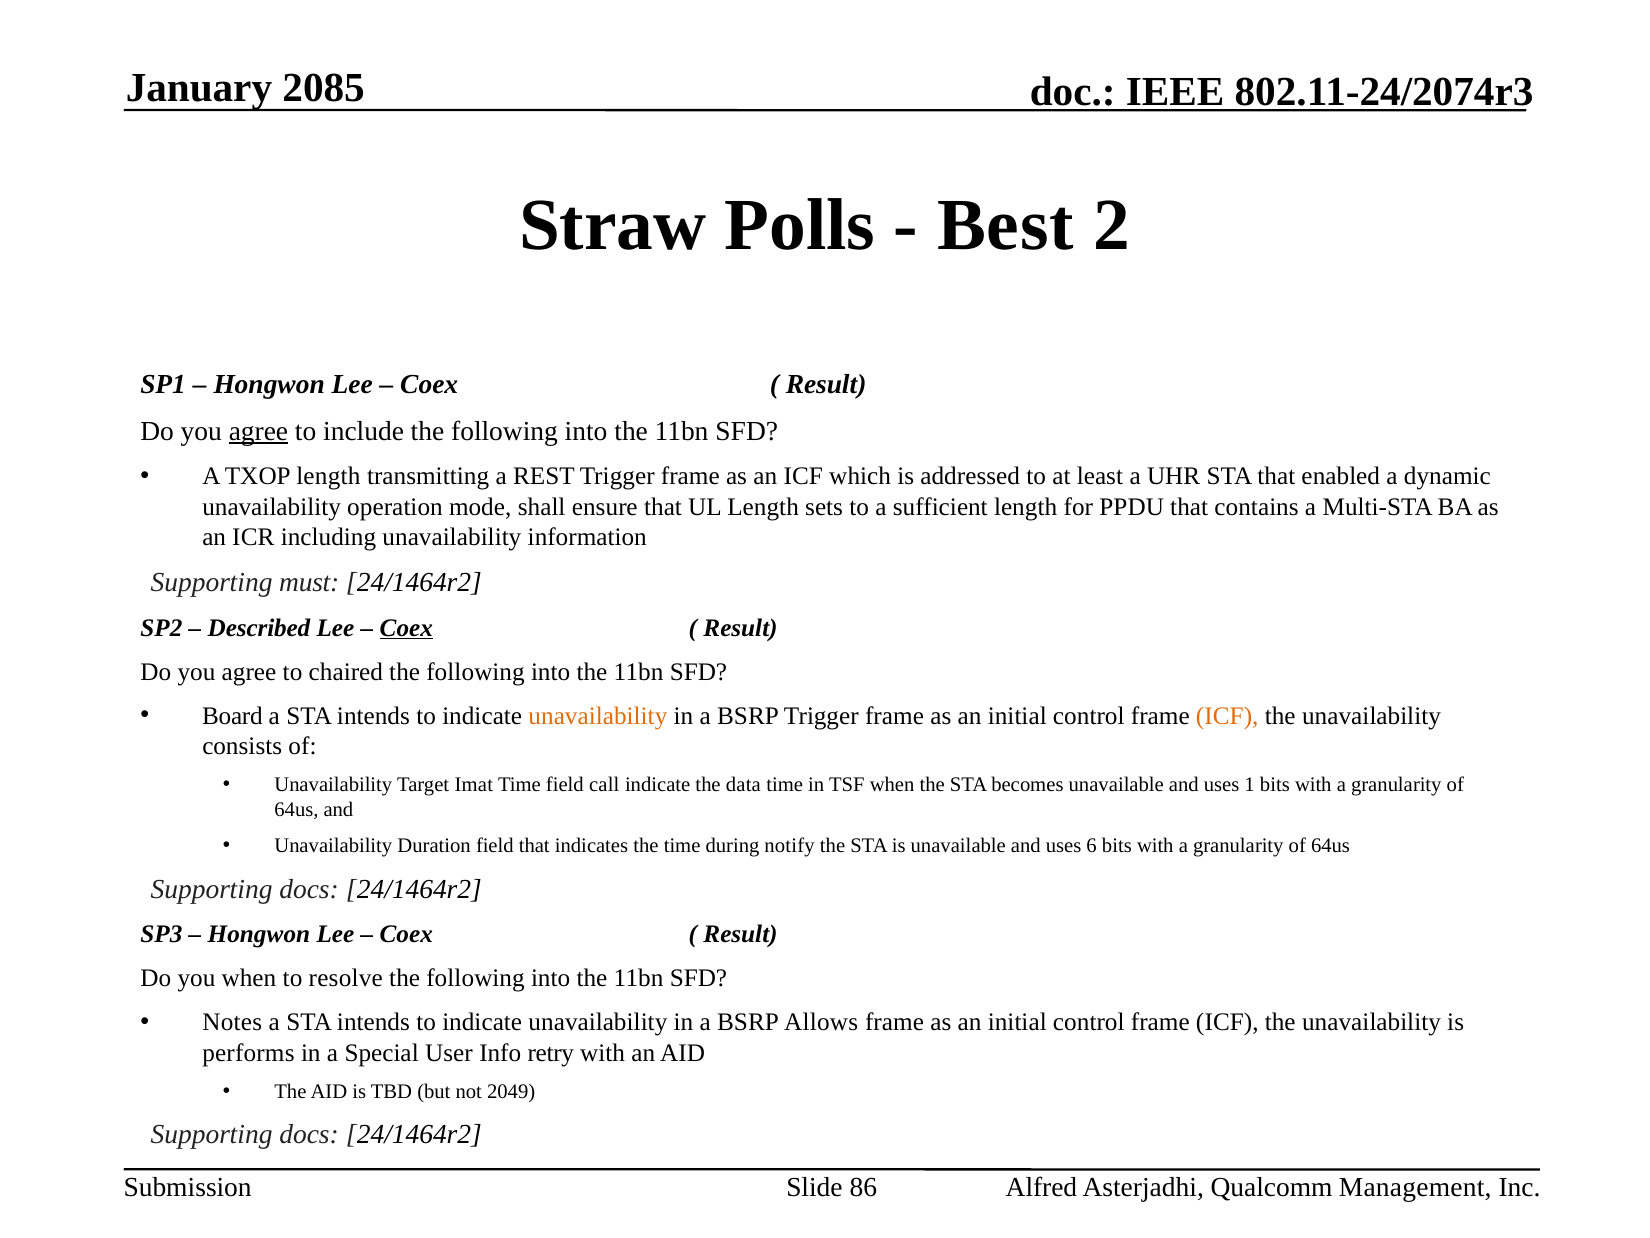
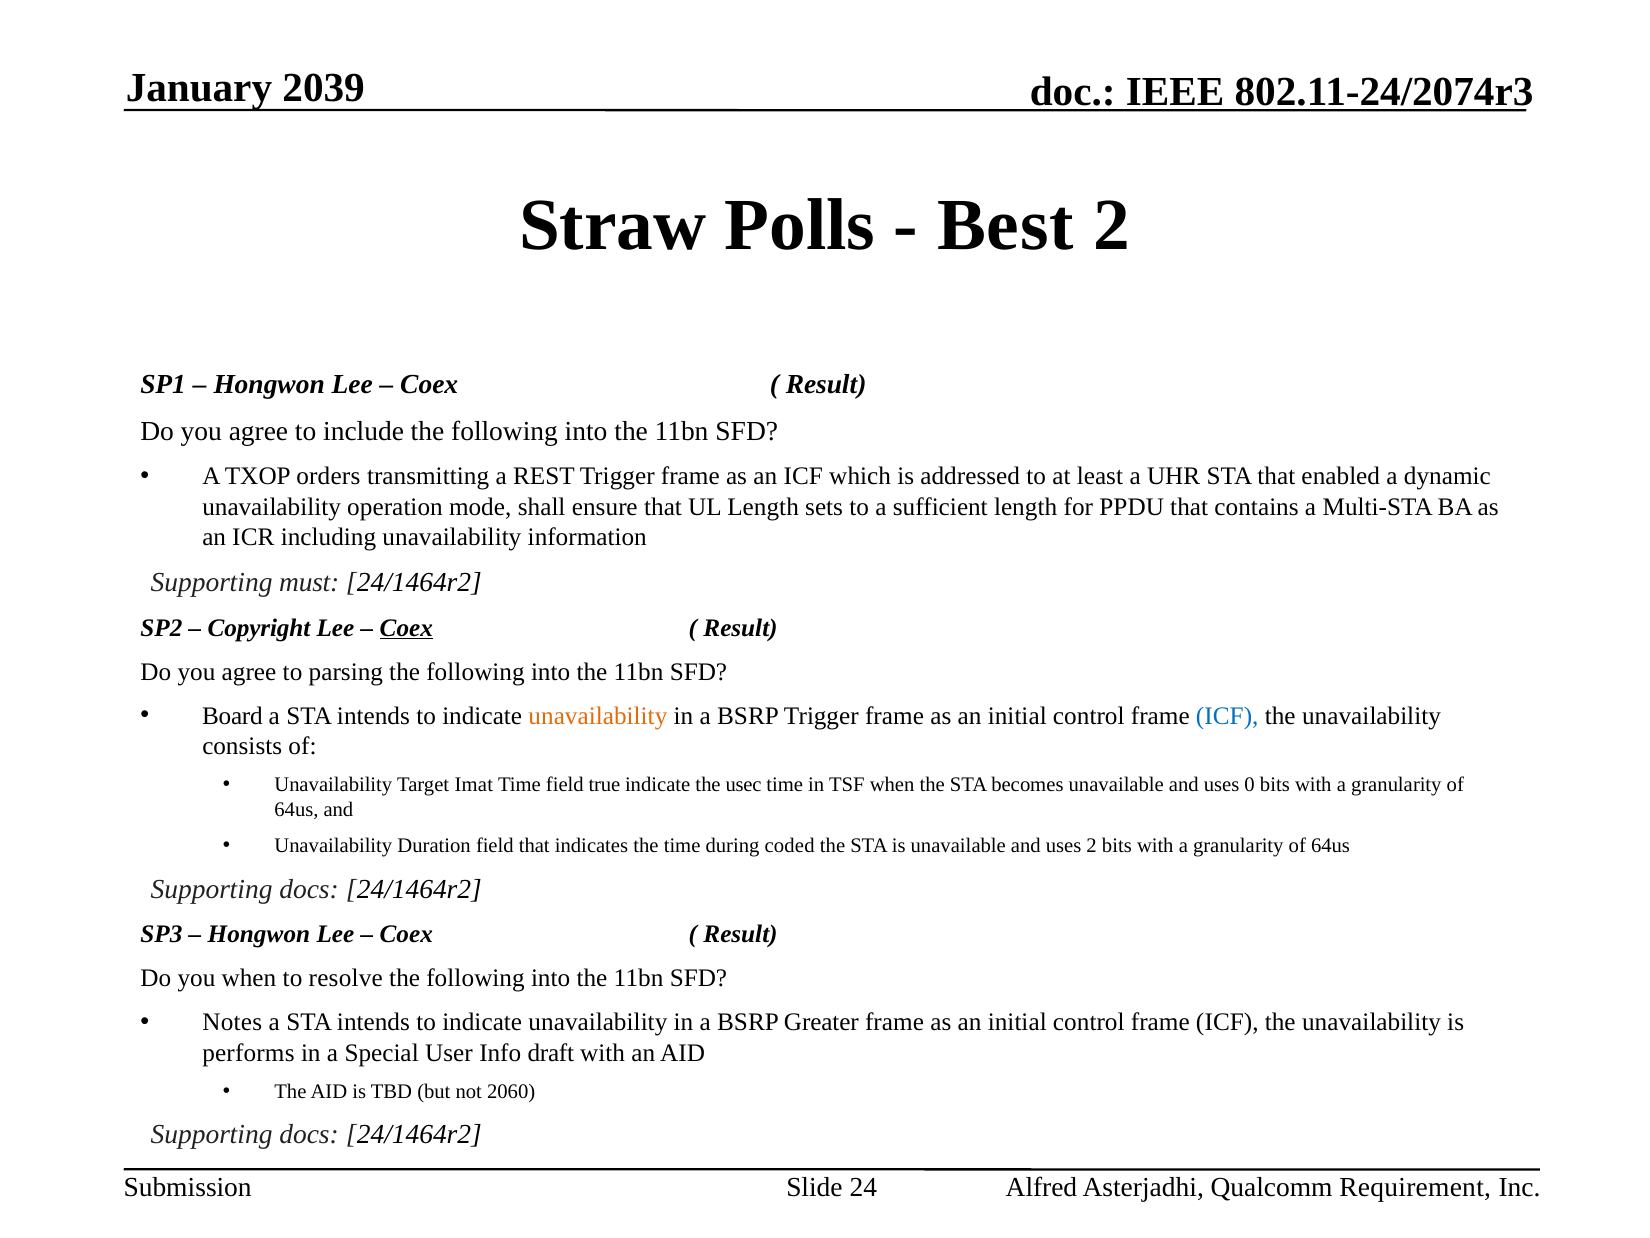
2085: 2085 -> 2039
agree at (258, 431) underline: present -> none
TXOP length: length -> orders
Described: Described -> Copyright
chaired: chaired -> parsing
ICF at (1227, 716) colour: orange -> blue
call: call -> true
data: data -> usec
1: 1 -> 0
notify: notify -> coded
uses 6: 6 -> 2
Allows: Allows -> Greater
retry: retry -> draft
2049: 2049 -> 2060
86: 86 -> 24
Management: Management -> Requirement
